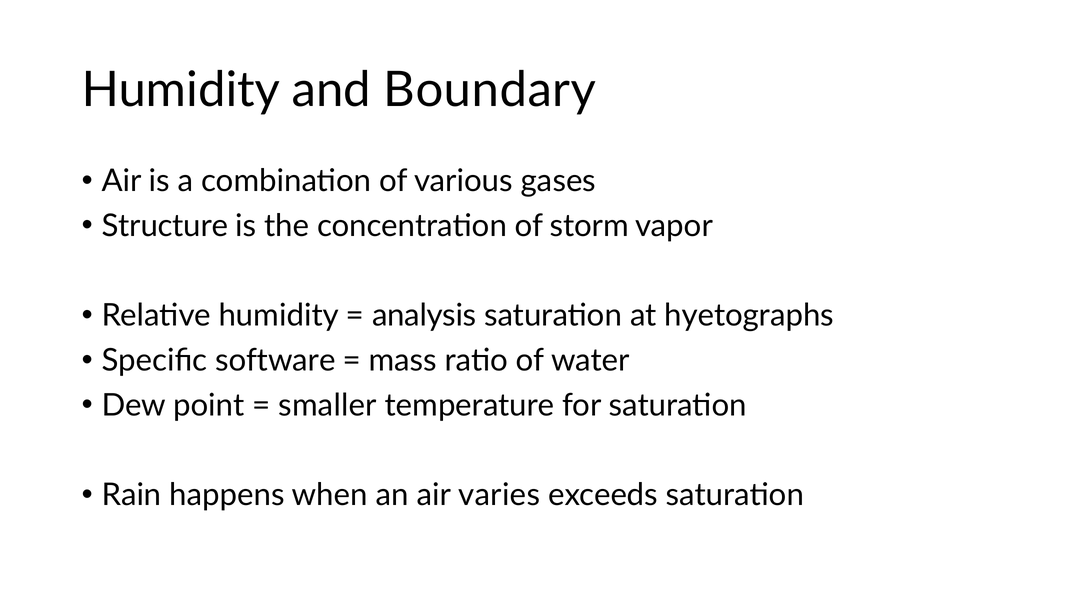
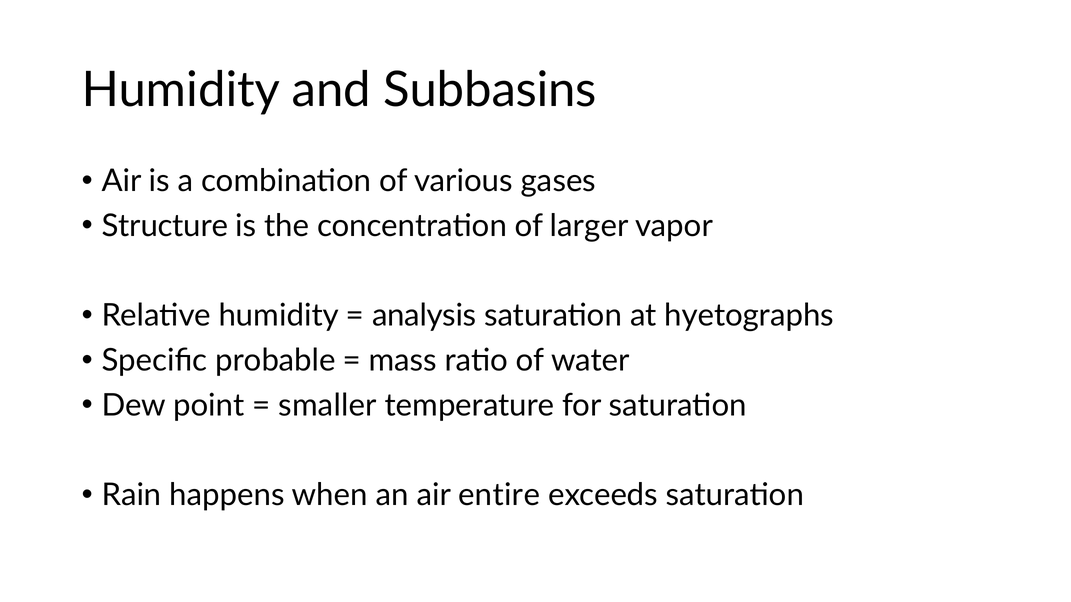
Boundary: Boundary -> Subbasins
storm: storm -> larger
software: software -> probable
varies: varies -> entire
